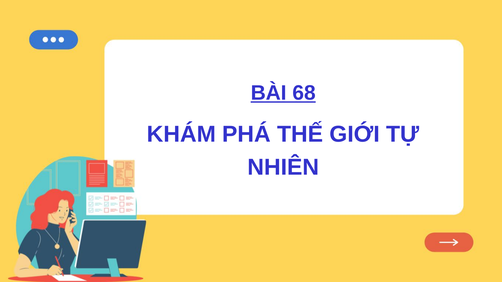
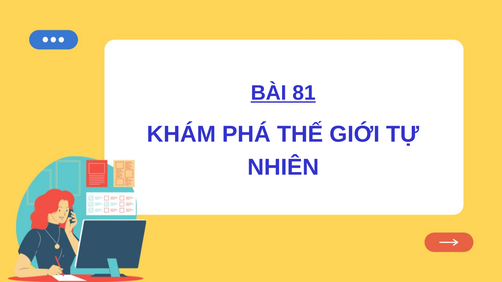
68: 68 -> 81
